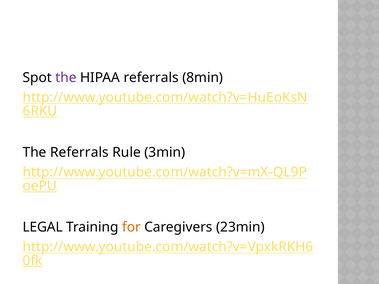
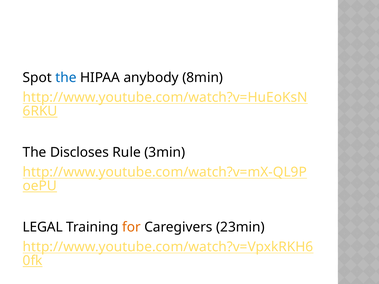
the at (66, 78) colour: purple -> blue
HIPAA referrals: referrals -> anybody
The Referrals: Referrals -> Discloses
